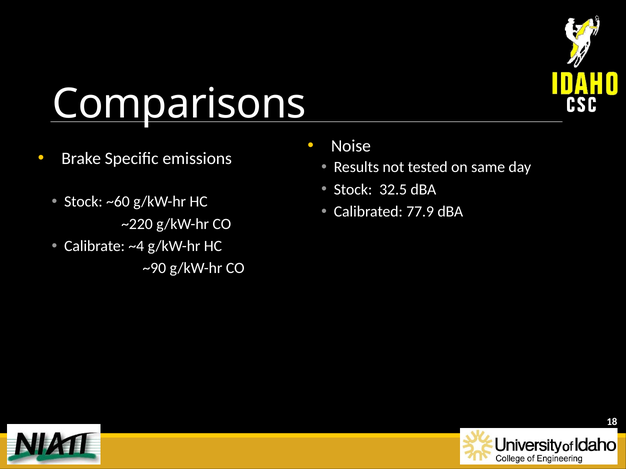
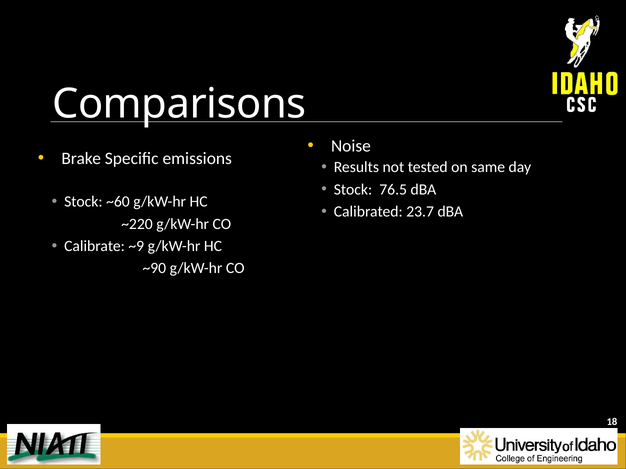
32.5: 32.5 -> 76.5
77.9: 77.9 -> 23.7
~4: ~4 -> ~9
